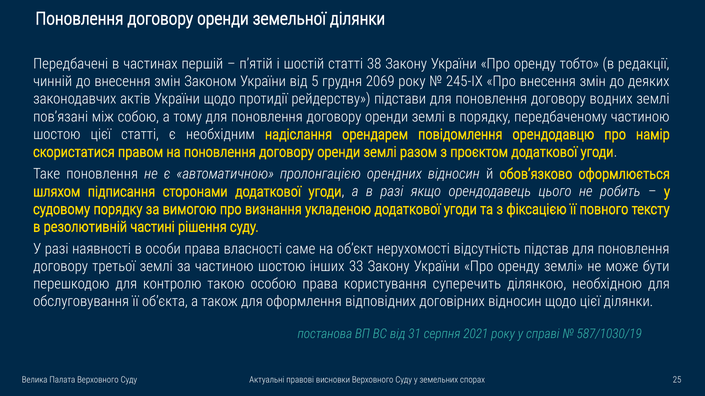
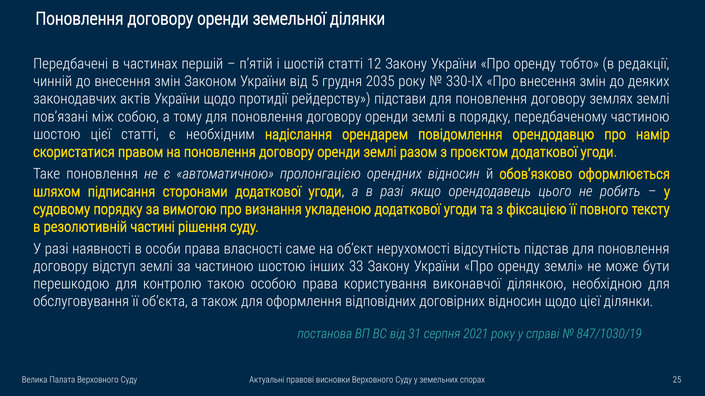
38: 38 -> 12
2069: 2069 -> 2035
245-IX: 245-IX -> 330-IX
водних: водних -> землях
третьої: третьої -> відступ
суперечить: суперечить -> виконавчої
587/1030/19: 587/1030/19 -> 847/1030/19
